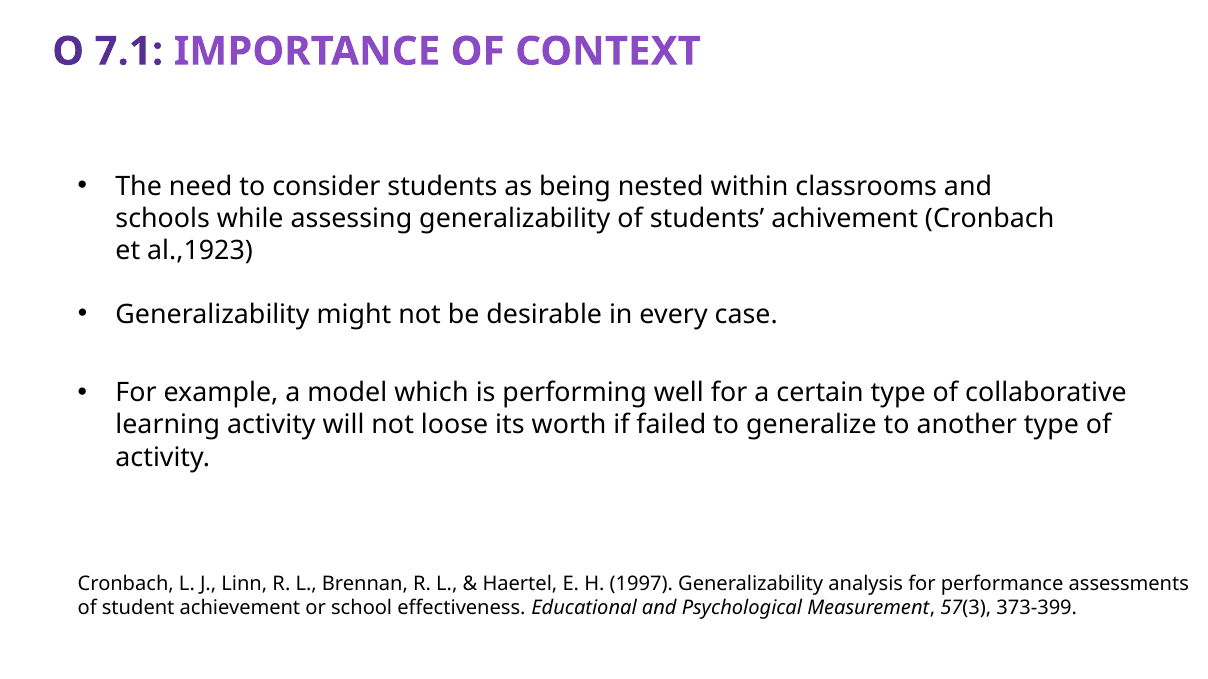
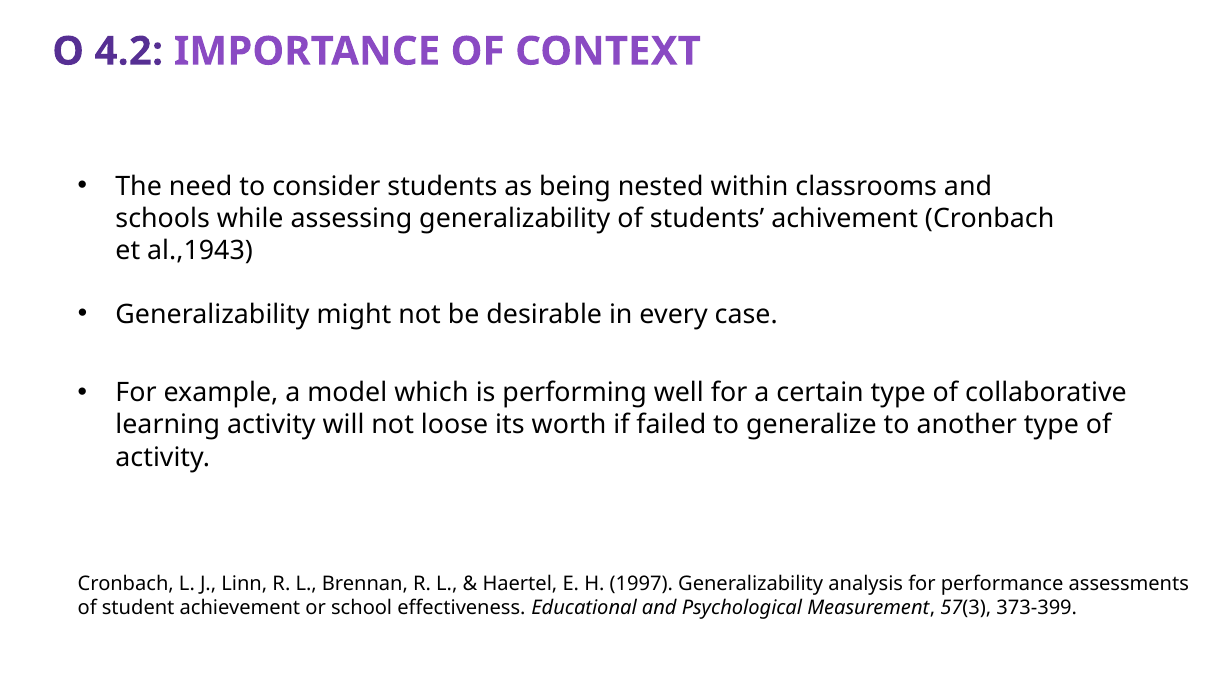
7.1: 7.1 -> 4.2
al.,1923: al.,1923 -> al.,1943
